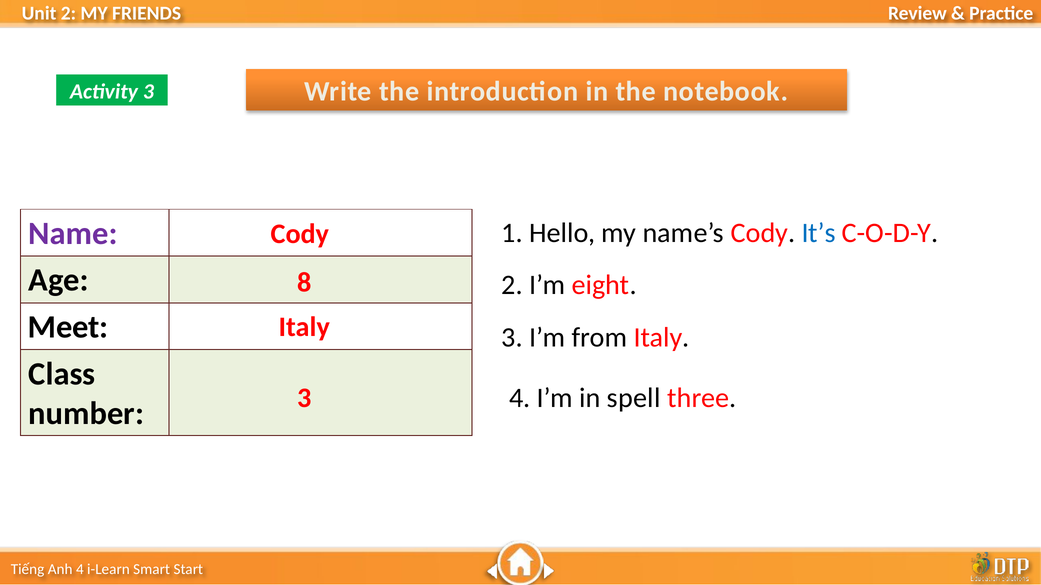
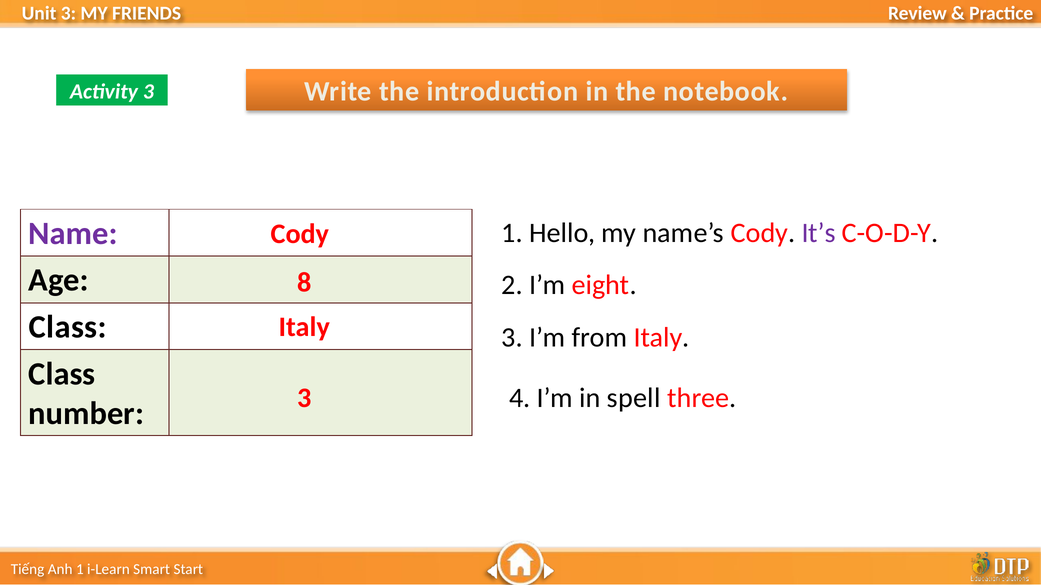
2 at (68, 13): 2 -> 3
It’s colour: blue -> purple
Meet at (68, 327): Meet -> Class
4 at (80, 570): 4 -> 1
